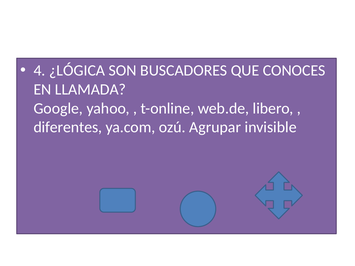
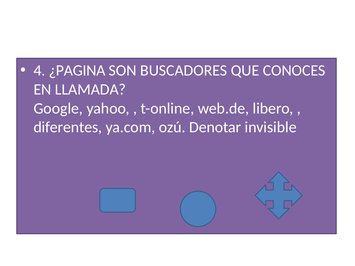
¿LÓGICA: ¿LÓGICA -> ¿PAGINA
Agrupar: Agrupar -> Denotar
